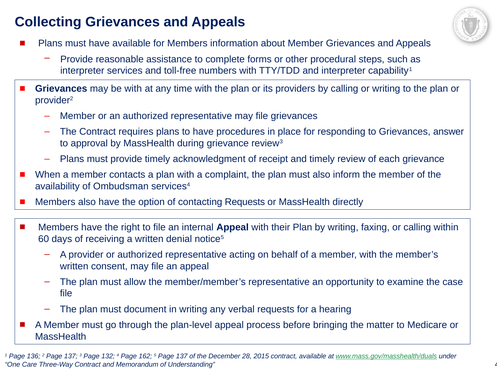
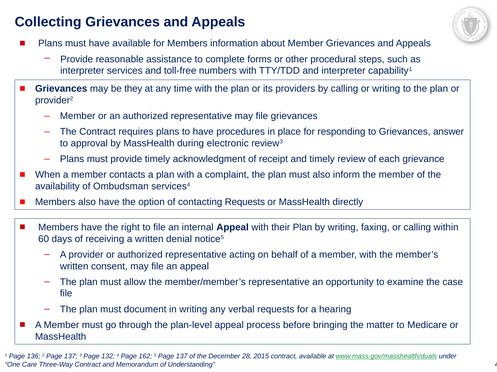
be with: with -> they
during grievance: grievance -> electronic
